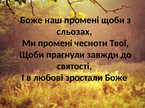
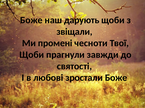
наш промені: промені -> дарують
сльозах: сльозах -> звіщали
